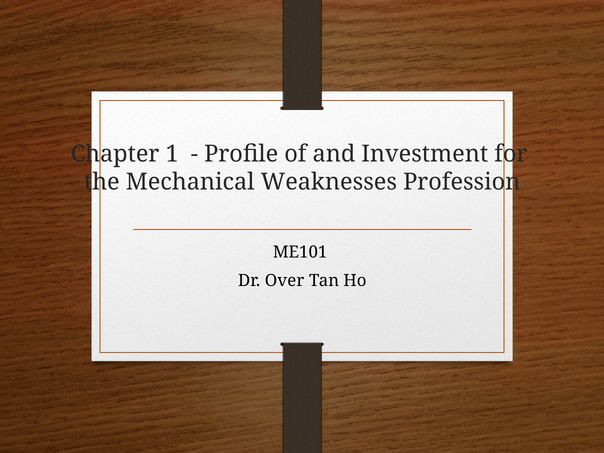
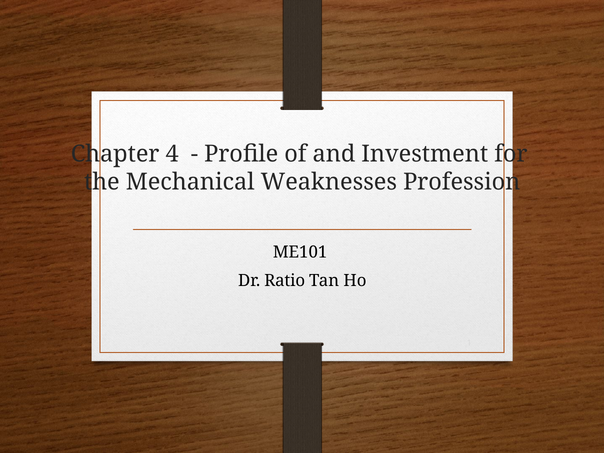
Chapter 1: 1 -> 4
Over: Over -> Ratio
